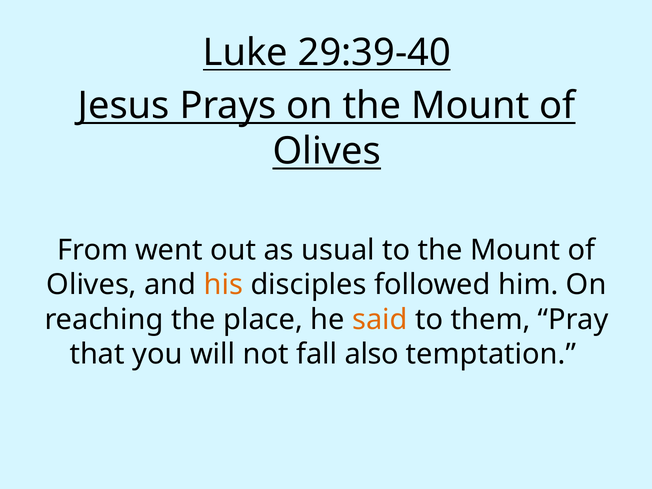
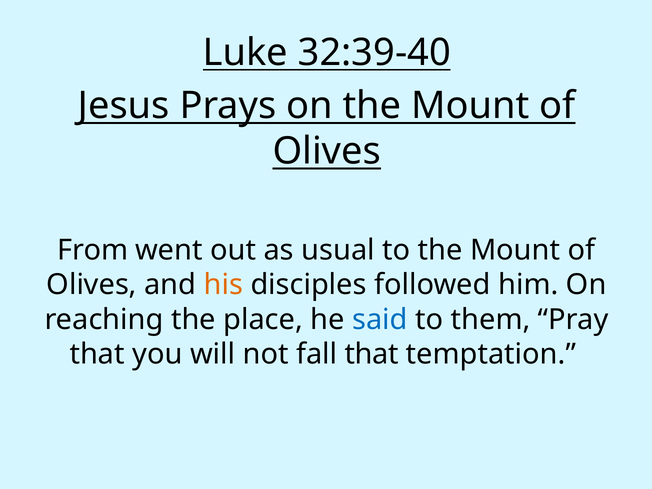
29:39-40: 29:39-40 -> 32:39-40
said colour: orange -> blue
fall also: also -> that
